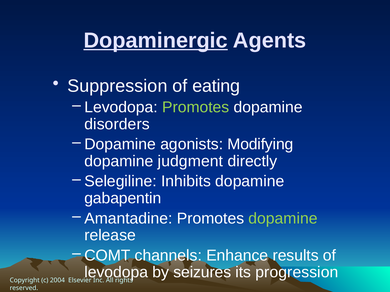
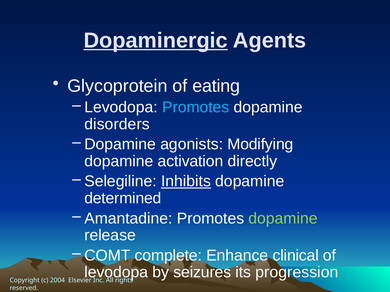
Suppression: Suppression -> Glycoprotein
Promotes at (196, 107) colour: light green -> light blue
judgment: judgment -> activation
Inhibits underline: none -> present
gabapentin: gabapentin -> determined
channels: channels -> complete
results: results -> clinical
